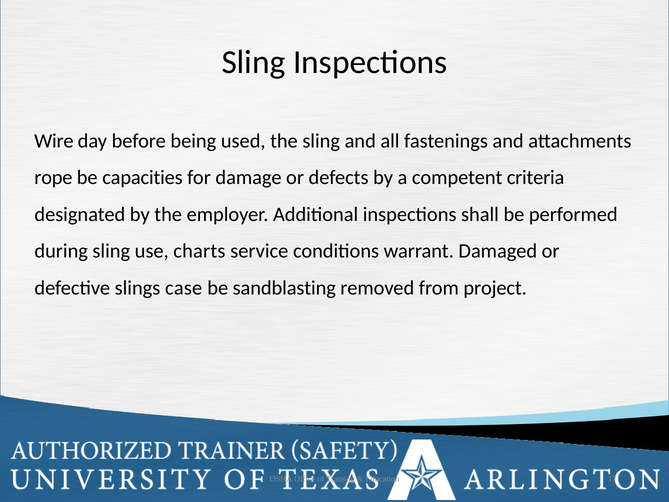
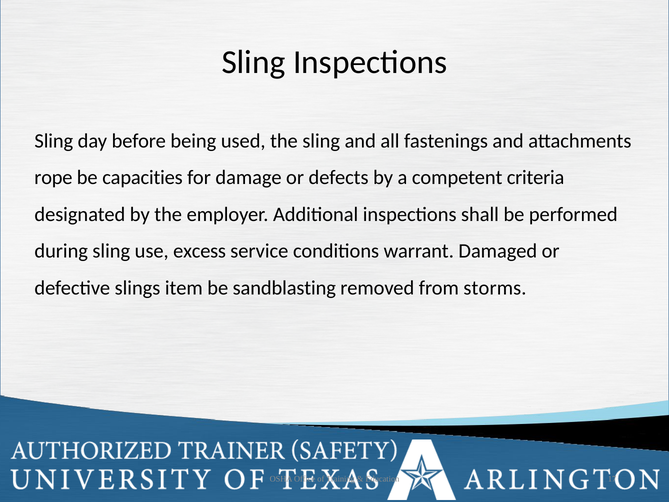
Wire at (54, 141): Wire -> Sling
charts: charts -> excess
case: case -> item
project: project -> storms
